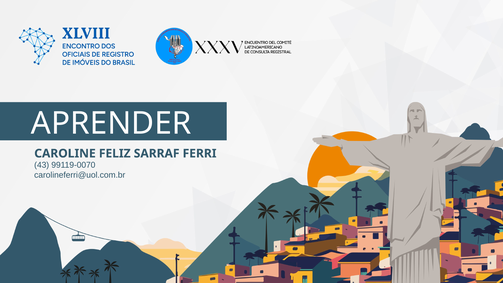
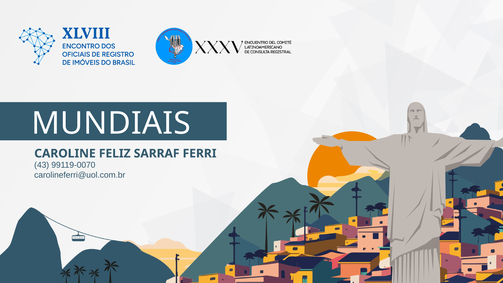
APRENDER: APRENDER -> MUNDIAIS
